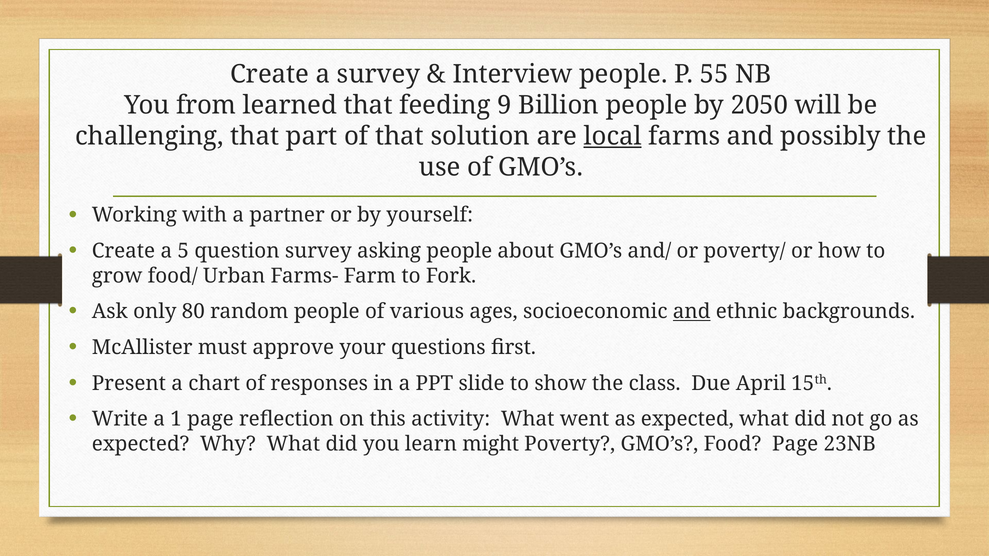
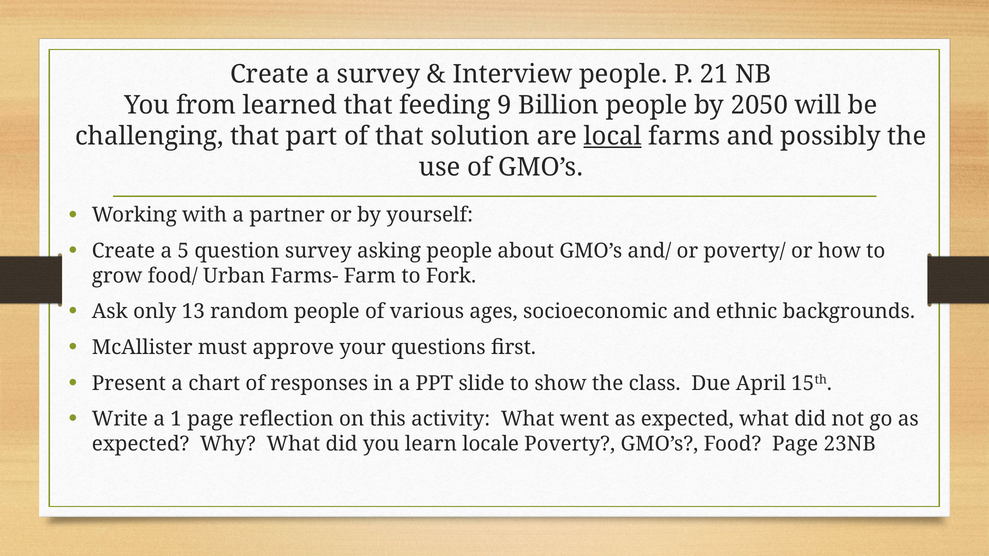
55: 55 -> 21
80: 80 -> 13
and at (692, 312) underline: present -> none
might: might -> locale
